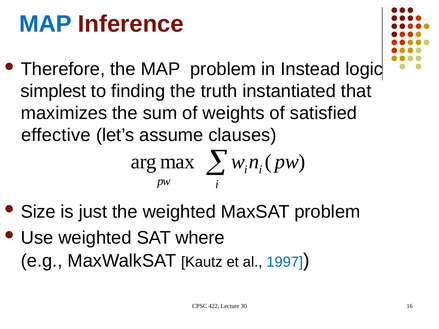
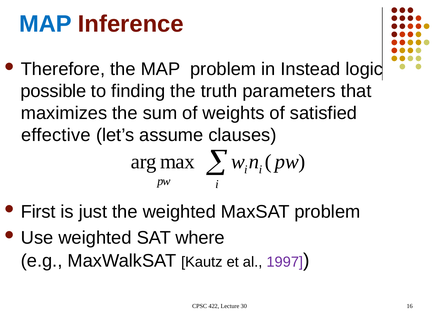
simplest: simplest -> possible
instantiated: instantiated -> parameters
Size: Size -> First
1997 colour: blue -> purple
